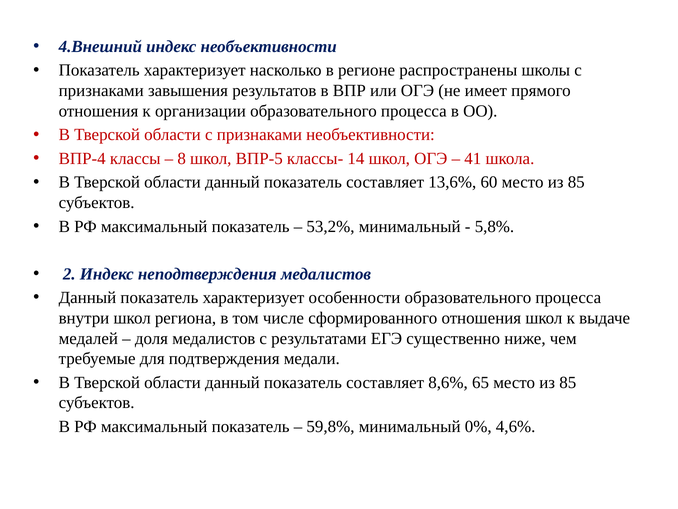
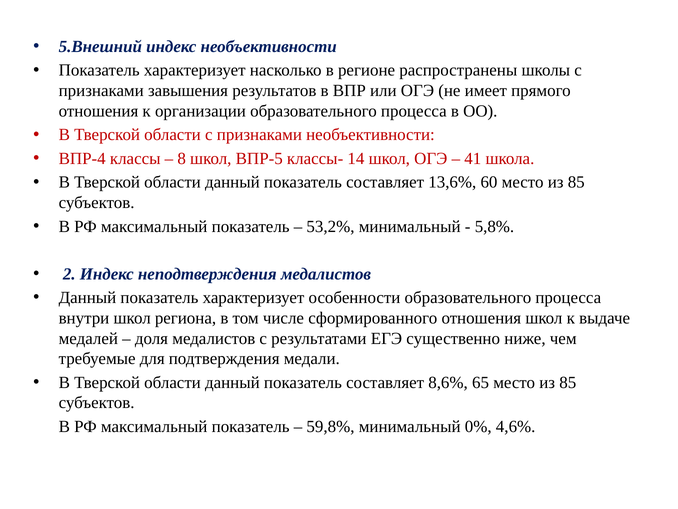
4.Внешний: 4.Внешний -> 5.Внешний
